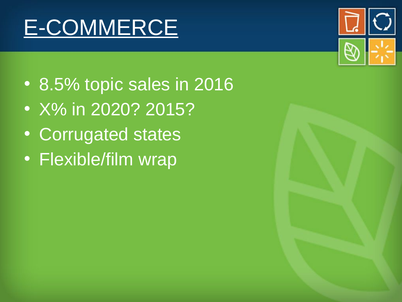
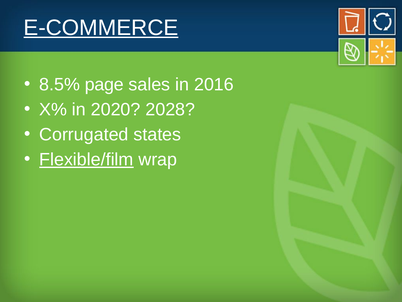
topic: topic -> page
2015: 2015 -> 2028
Flexible/film underline: none -> present
